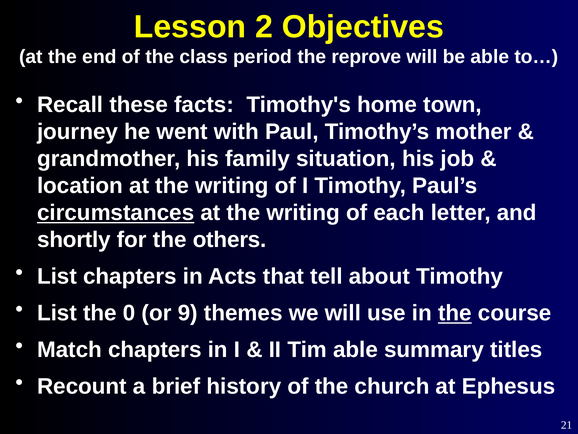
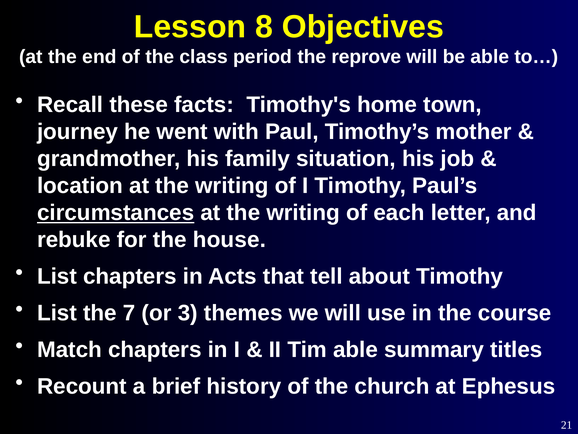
2: 2 -> 8
shortly: shortly -> rebuke
others: others -> house
0: 0 -> 7
9: 9 -> 3
the at (455, 313) underline: present -> none
